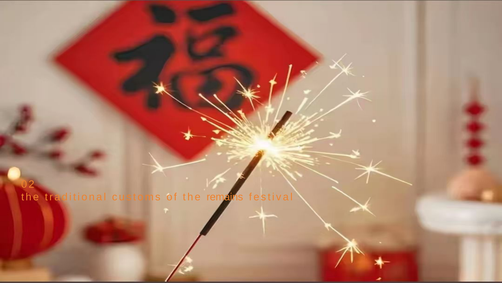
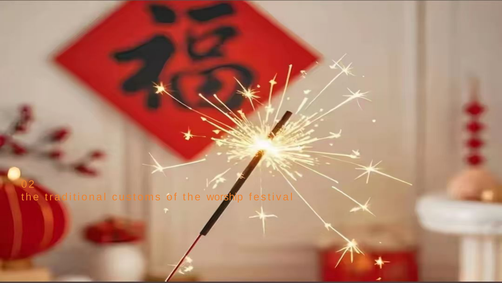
remains: remains -> worship
